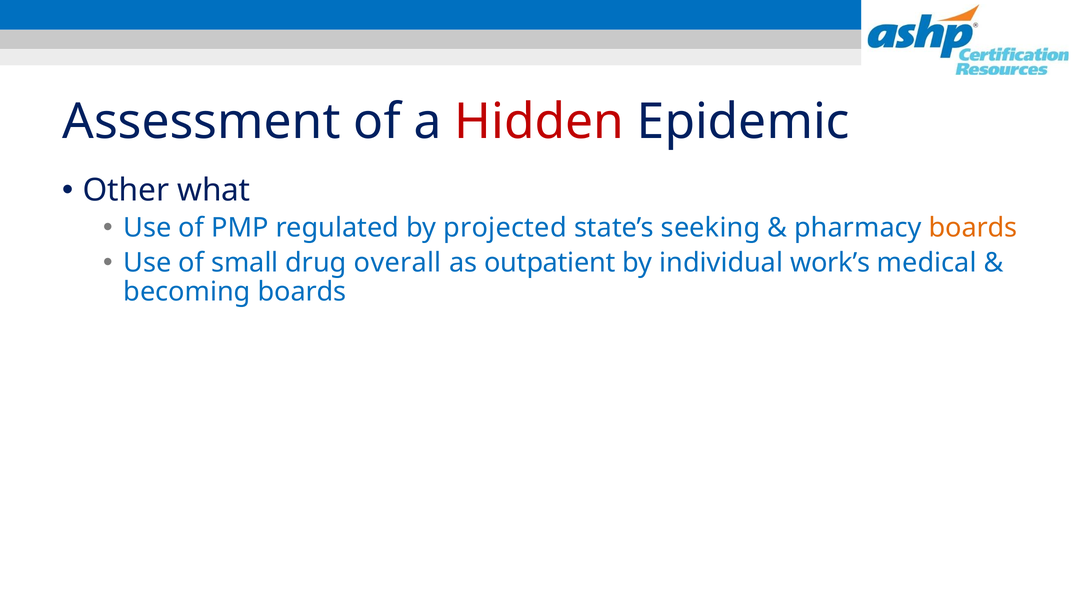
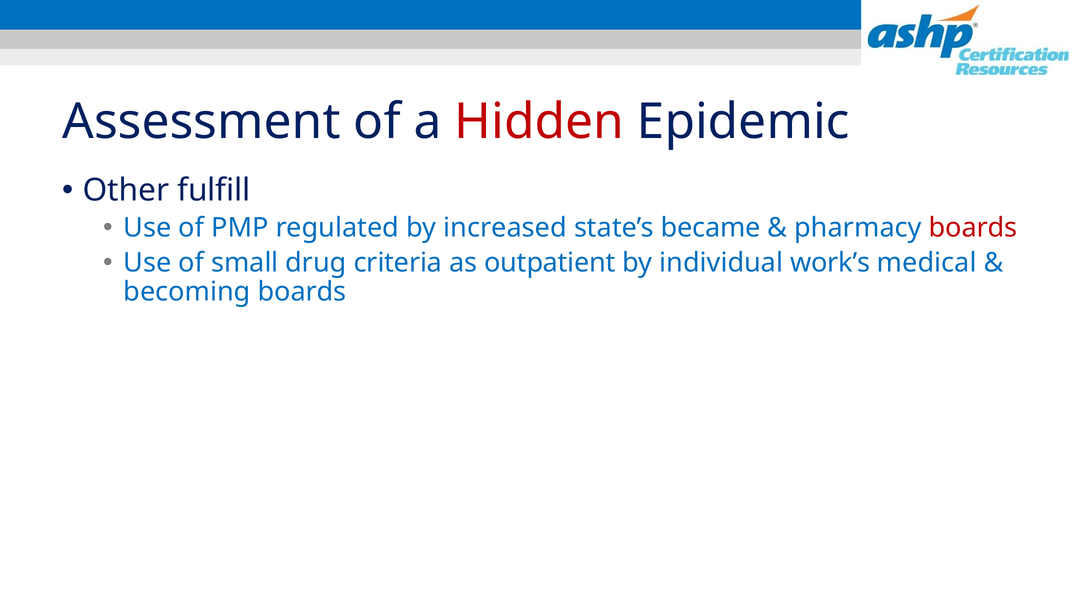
what: what -> fulfill
projected: projected -> increased
seeking: seeking -> became
boards at (973, 228) colour: orange -> red
overall: overall -> criteria
